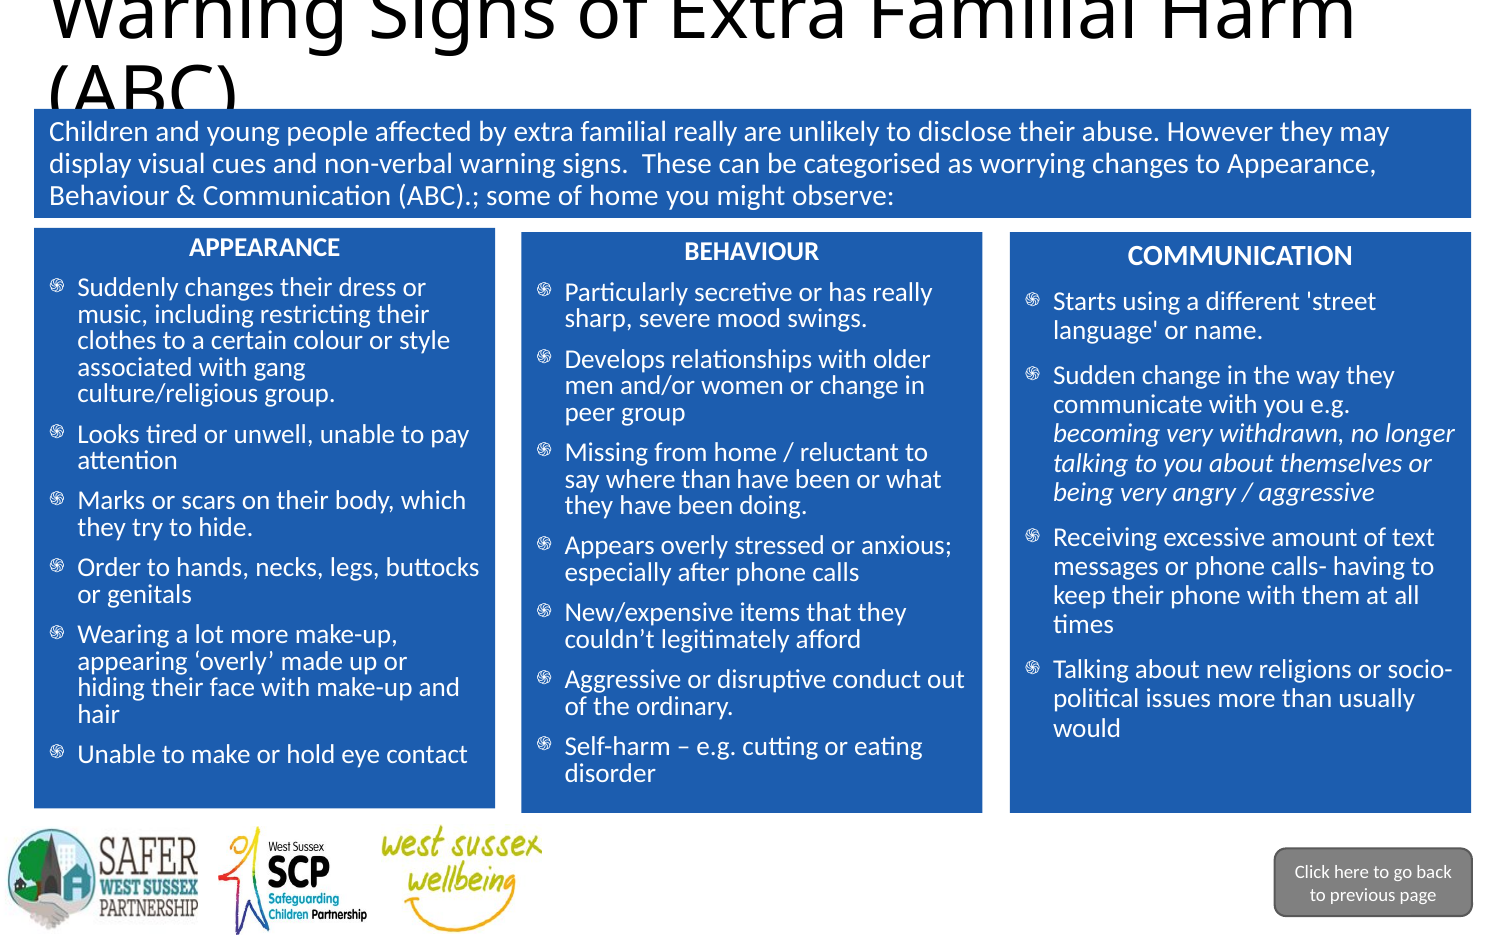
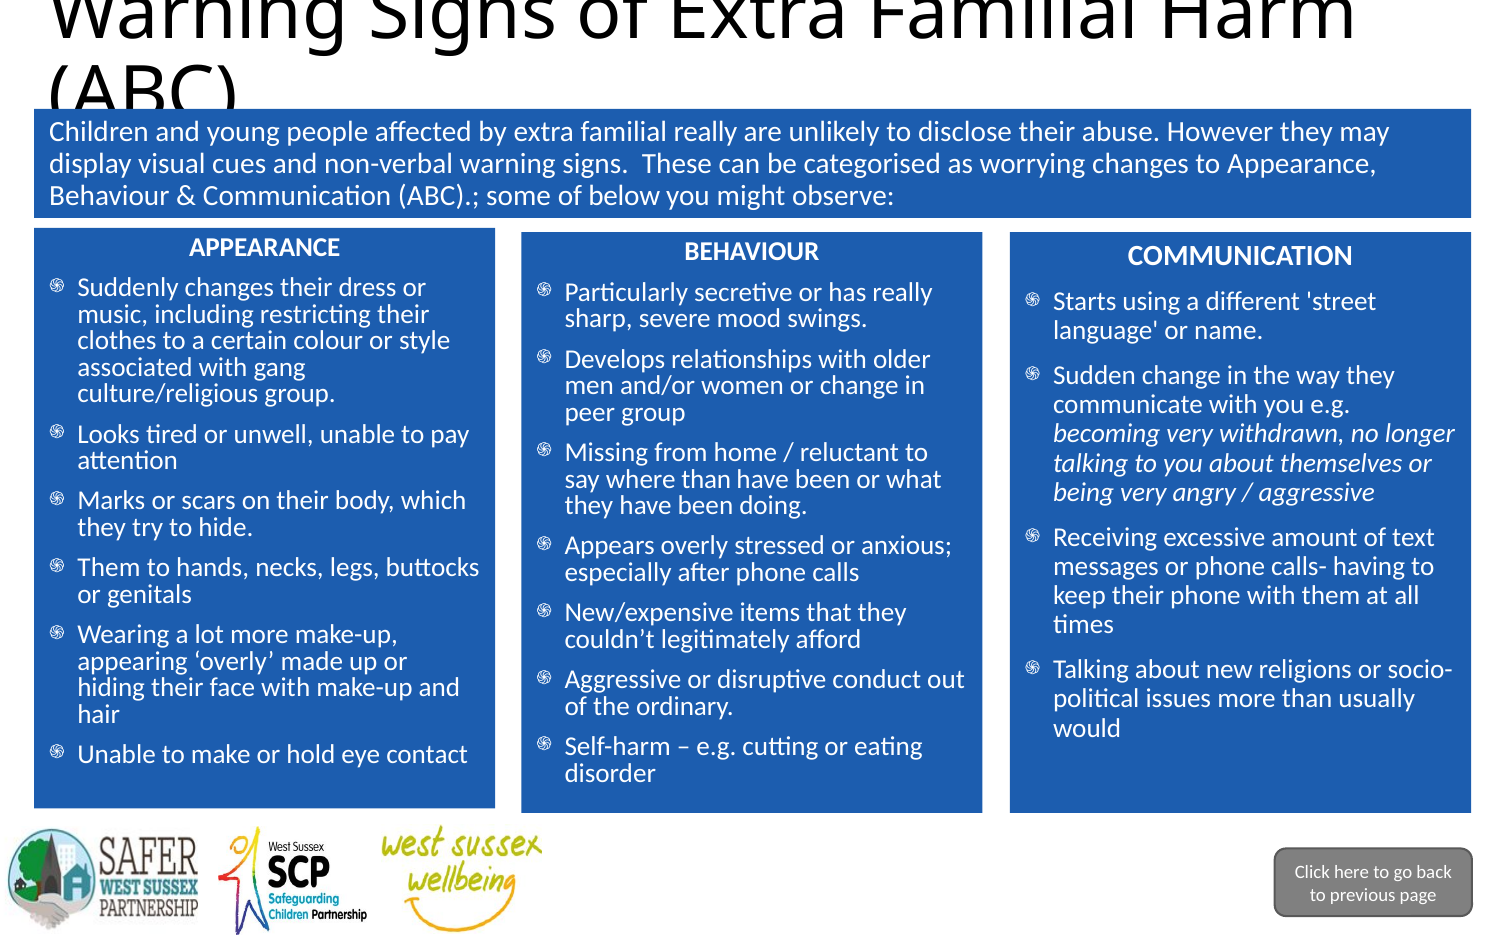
of home: home -> below
Order at (109, 568): Order -> Them
